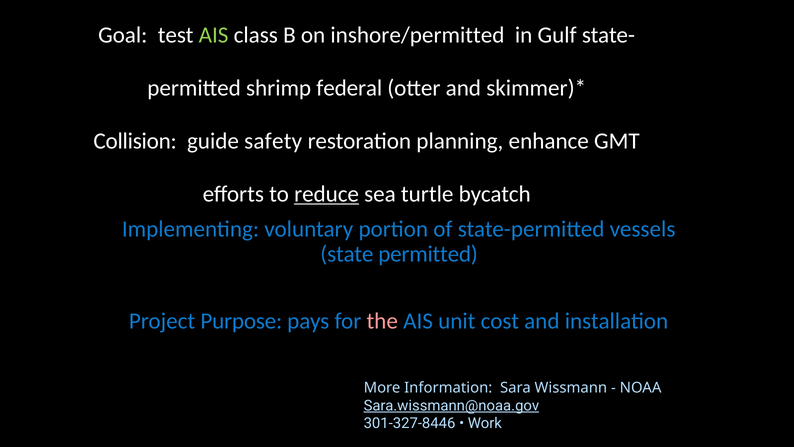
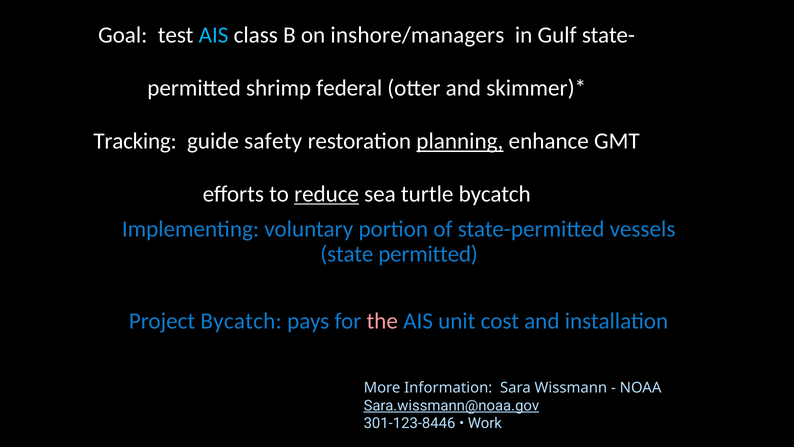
AIS at (214, 35) colour: light green -> light blue
inshore/permitted: inshore/permitted -> inshore/managers
Collision: Collision -> Tracking
planning underline: none -> present
Project Purpose: Purpose -> Bycatch
301-327-8446: 301-327-8446 -> 301-123-8446
